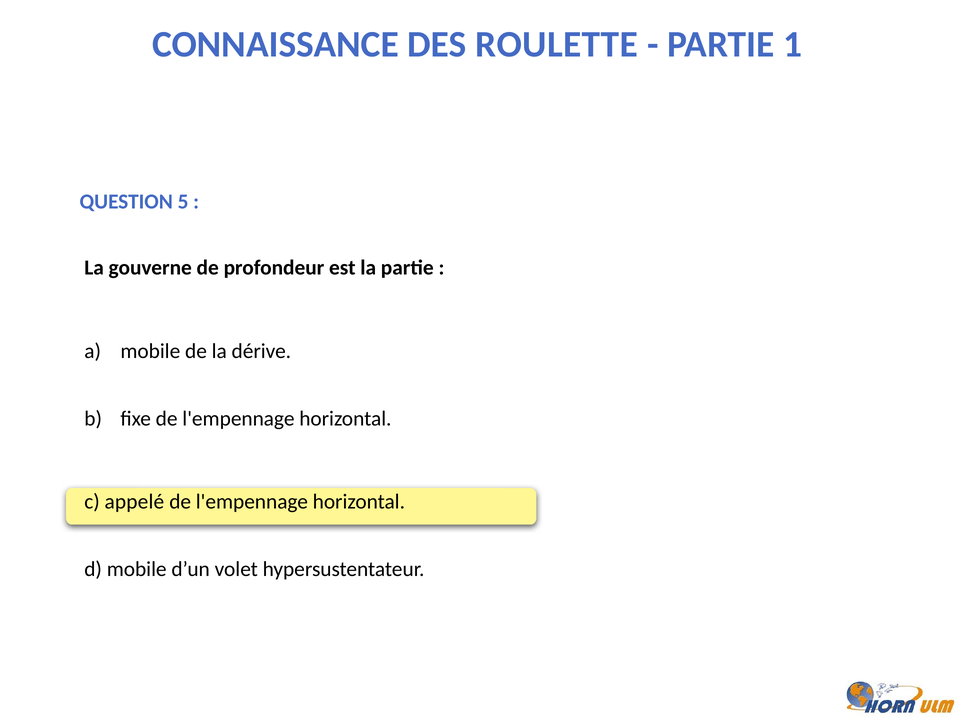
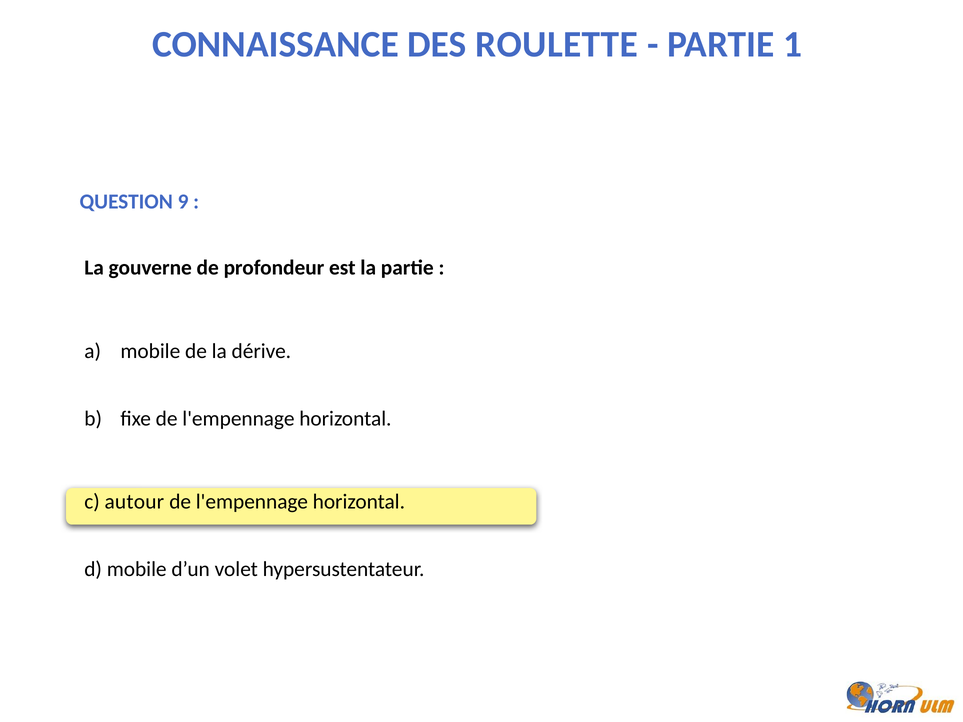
5: 5 -> 9
appelé: appelé -> autour
